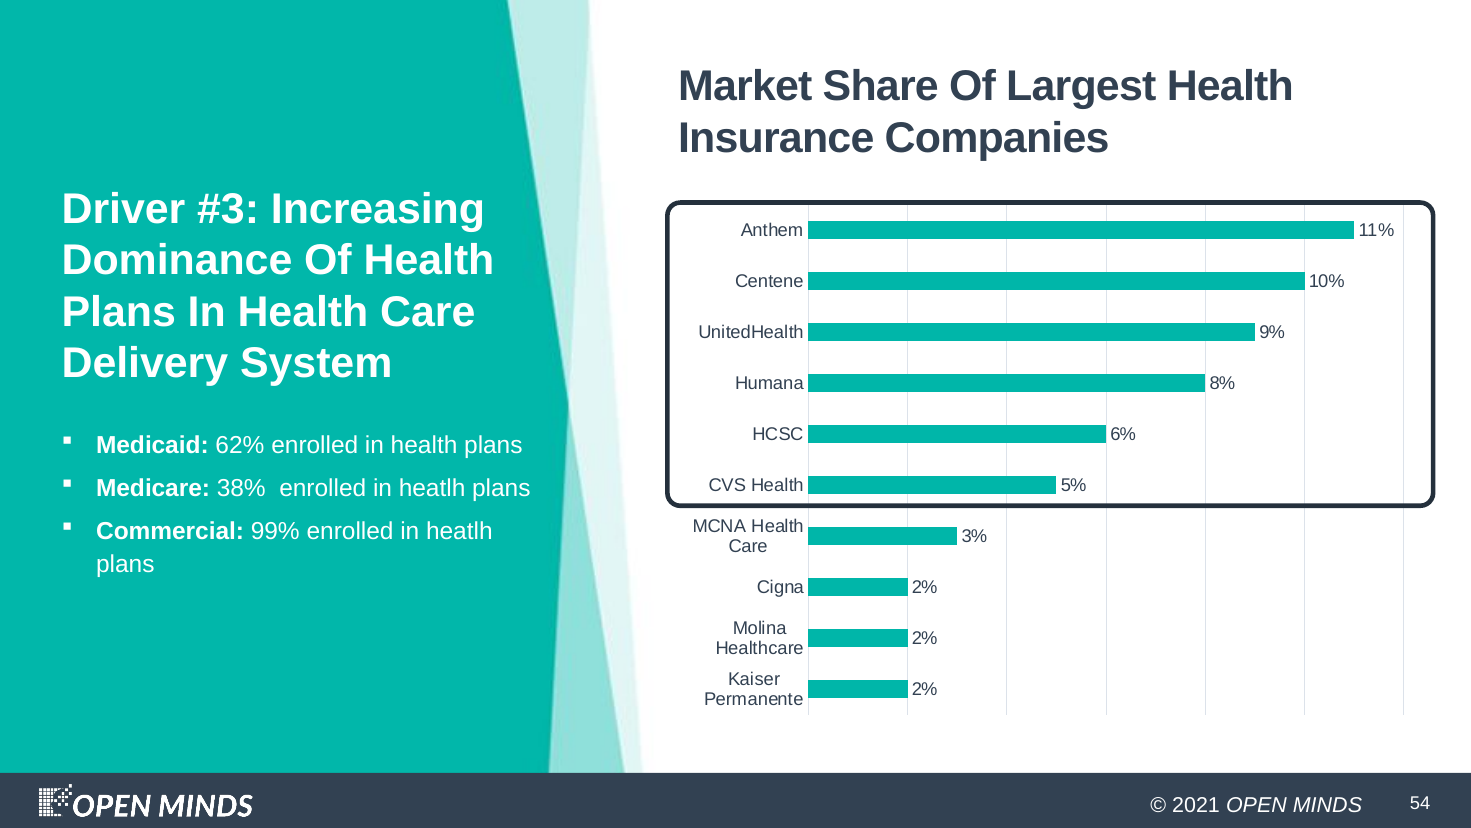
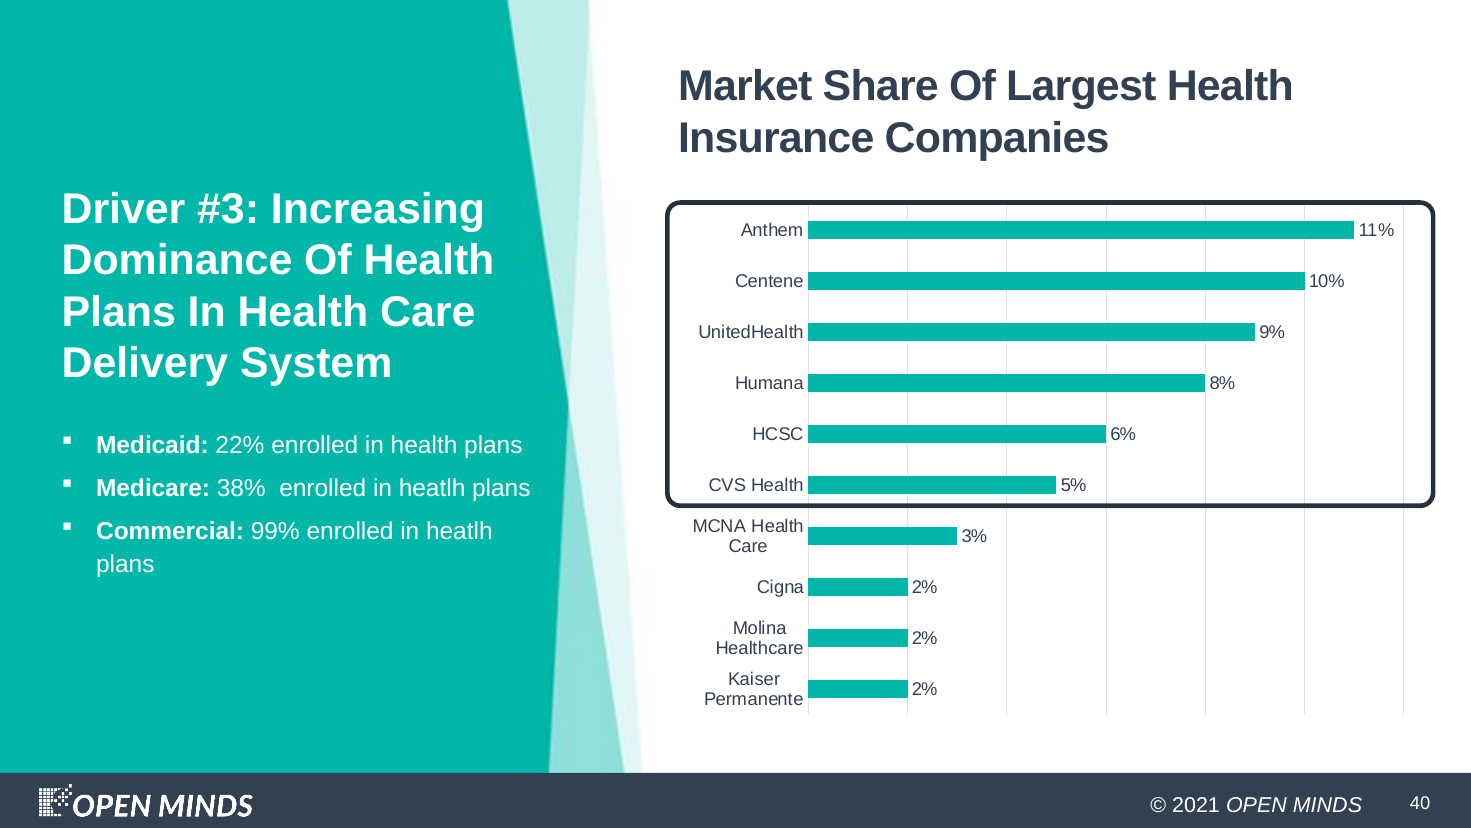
62%: 62% -> 22%
54: 54 -> 40
